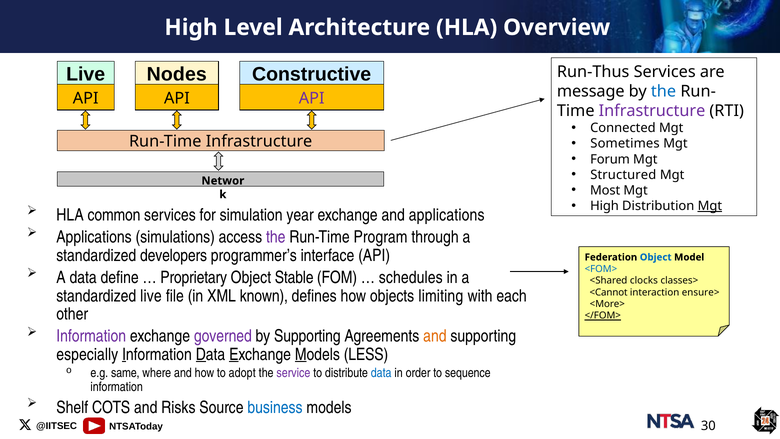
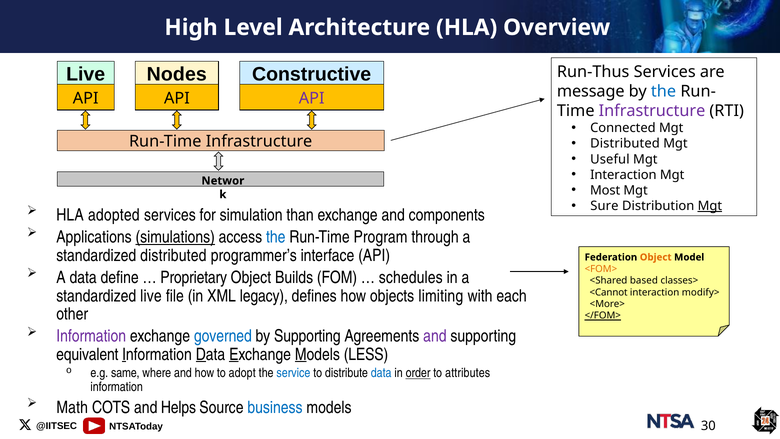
Sometimes at (625, 144): Sometimes -> Distributed
Forum: Forum -> Useful
Structured at (623, 175): Structured -> Interaction
High at (605, 206): High -> Sure
common: common -> adopted
year: year -> than
and applications: applications -> components
simulations underline: none -> present
the at (276, 237) colour: purple -> blue
standardized developers: developers -> distributed
Object at (656, 257) colour: blue -> orange
<FOM> colour: blue -> orange
Stable: Stable -> Builds
clocks: clocks -> based
known: known -> legacy
ensure>: ensure> -> modify>
governed colour: purple -> blue
and at (435, 336) colour: orange -> purple
especially: especially -> equivalent
service colour: purple -> blue
order underline: none -> present
sequence: sequence -> attributes
Shelf: Shelf -> Math
Risks: Risks -> Helps
